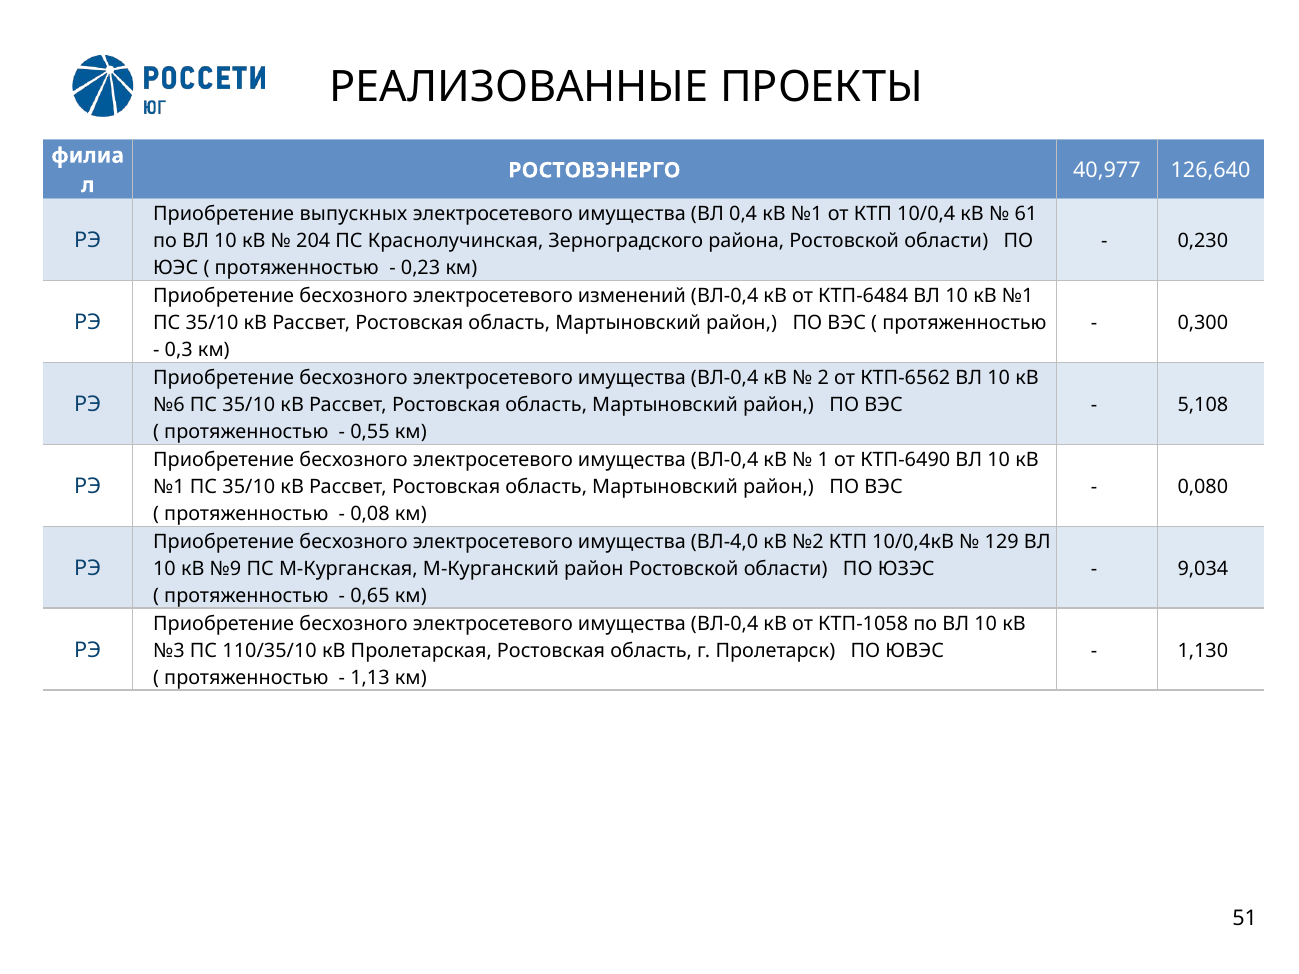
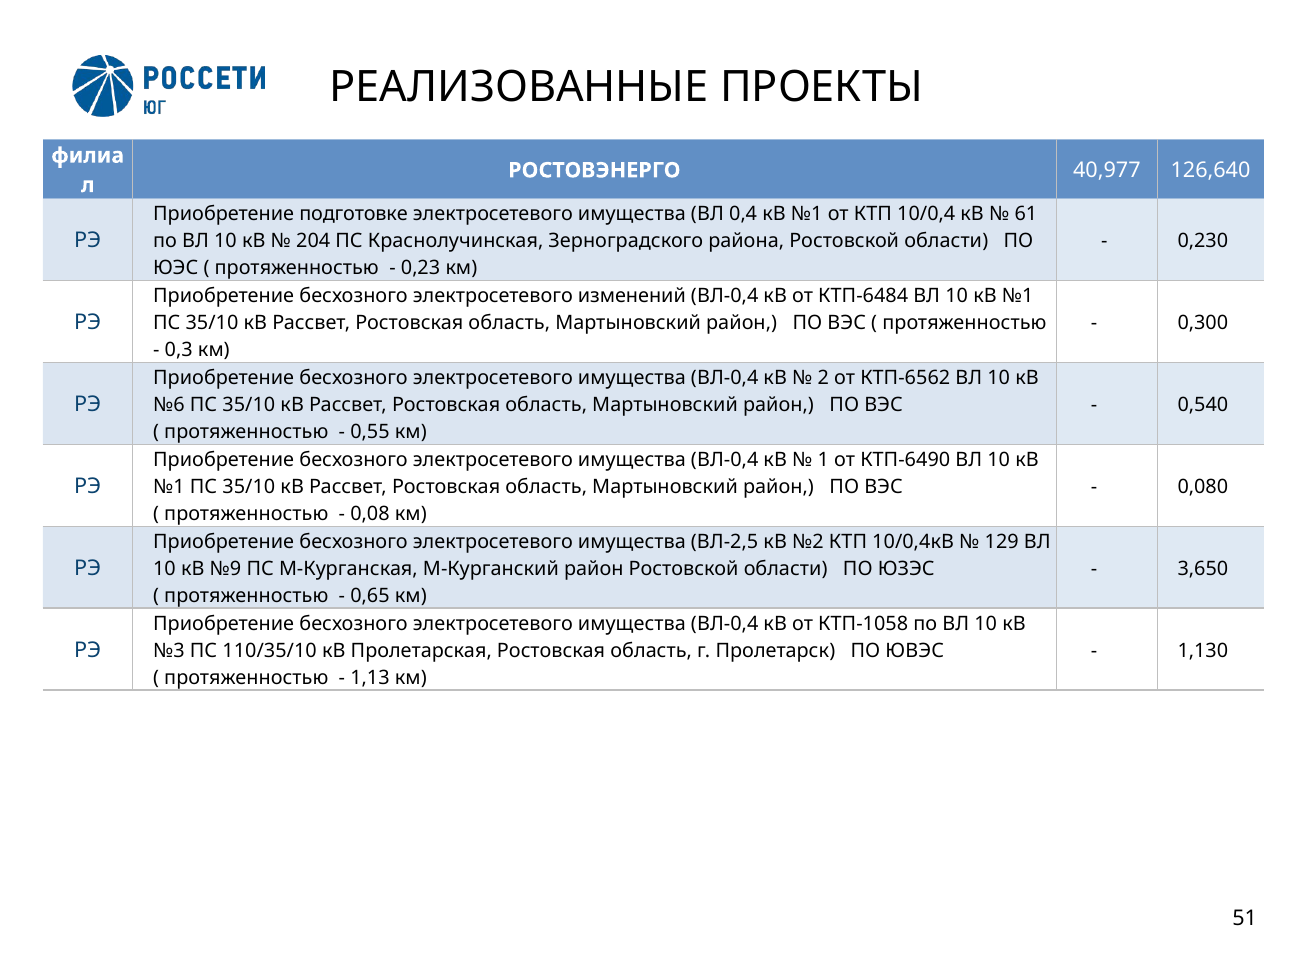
выпускных: выпускных -> подготовке
5,108: 5,108 -> 0,540
ВЛ-4,0: ВЛ-4,0 -> ВЛ-2,5
9,034: 9,034 -> 3,650
